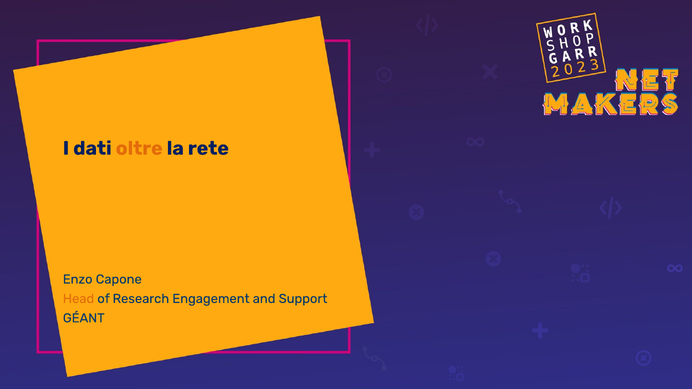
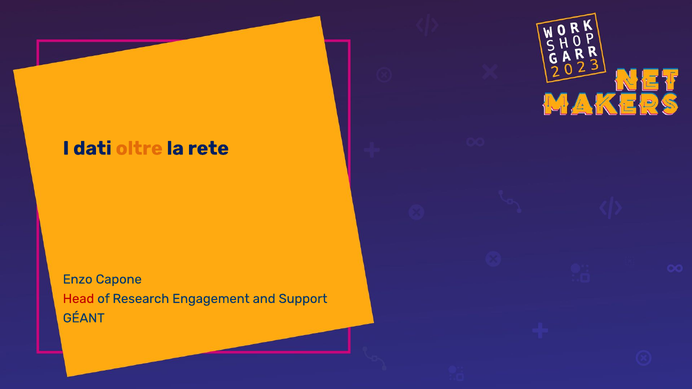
Head colour: orange -> red
